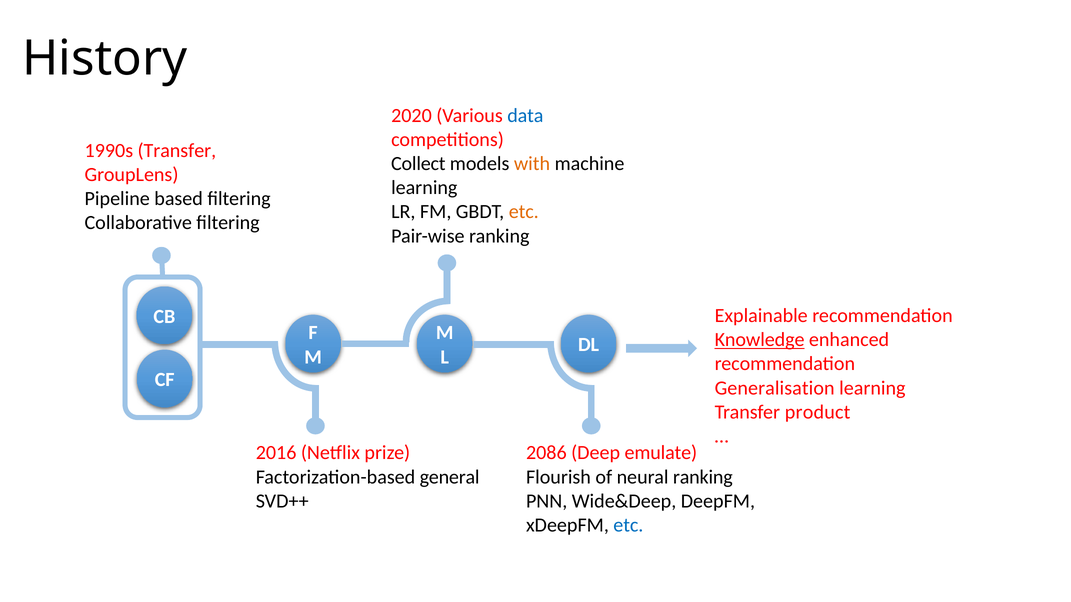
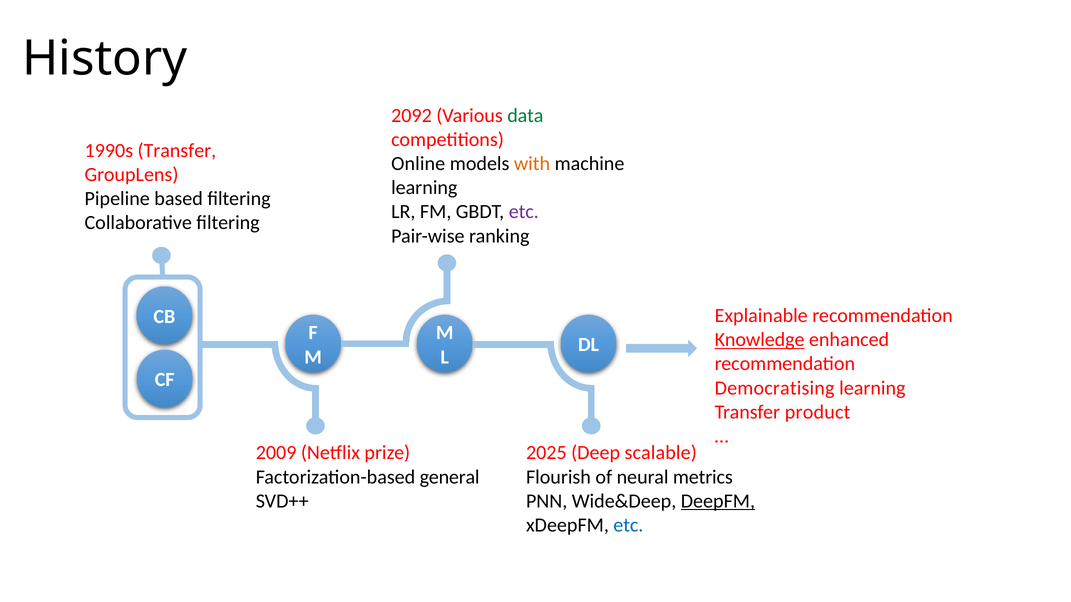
2020: 2020 -> 2092
data colour: blue -> green
Collect: Collect -> Online
etc at (524, 212) colour: orange -> purple
Generalisation: Generalisation -> Democratising
2016: 2016 -> 2009
2086: 2086 -> 2025
emulate: emulate -> scalable
neural ranking: ranking -> metrics
DeepFM underline: none -> present
